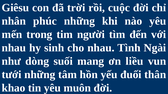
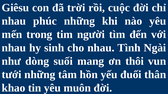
nhân at (14, 21): nhân -> nhau
liều: liều -> thôi
